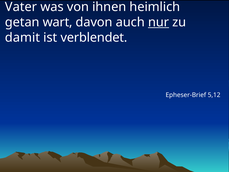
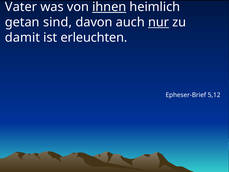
ihnen underline: none -> present
wart: wart -> sind
verblendet: verblendet -> erleuchten
